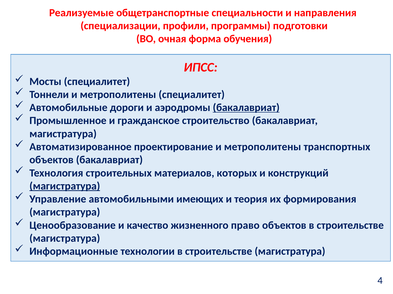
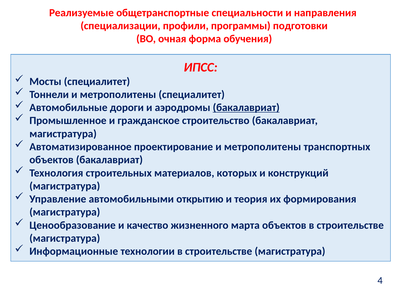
магистратура at (65, 186) underline: present -> none
имеющих: имеющих -> открытию
право: право -> марта
